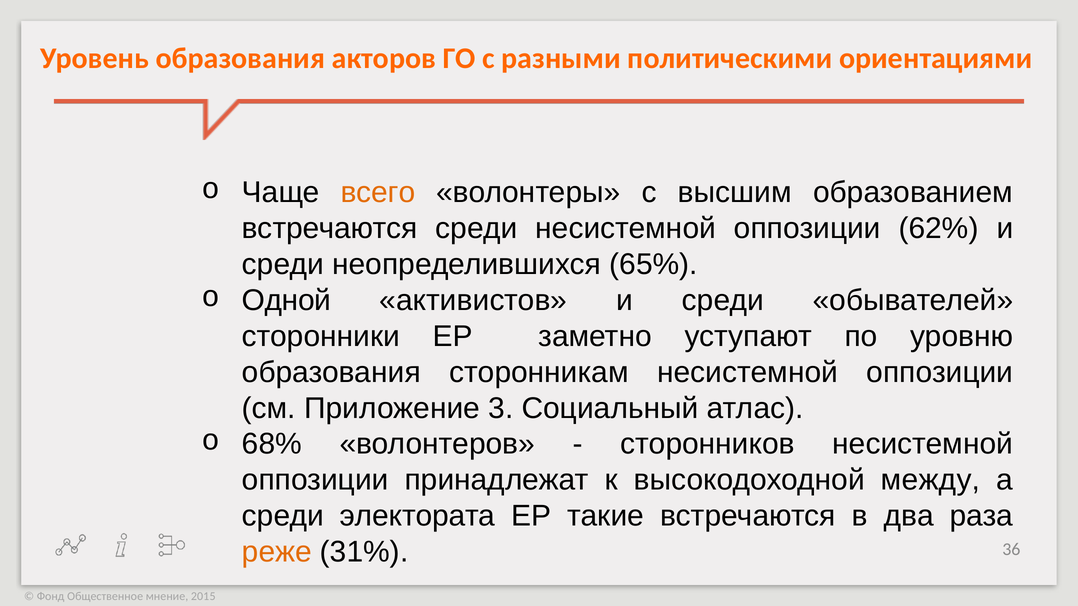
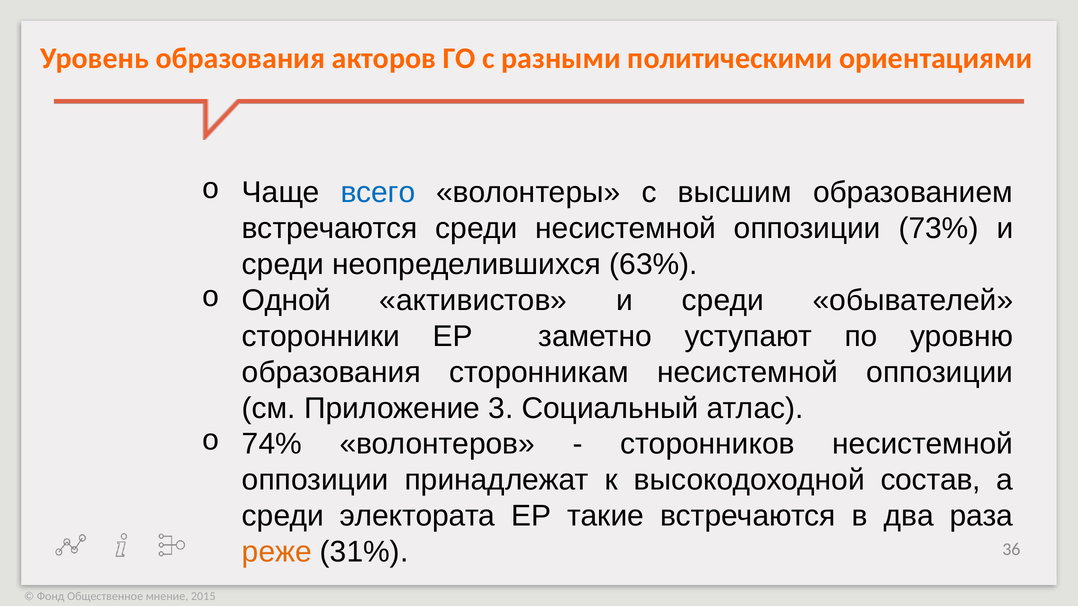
всего colour: orange -> blue
62%: 62% -> 73%
65%: 65% -> 63%
68%: 68% -> 74%
между: между -> состав
